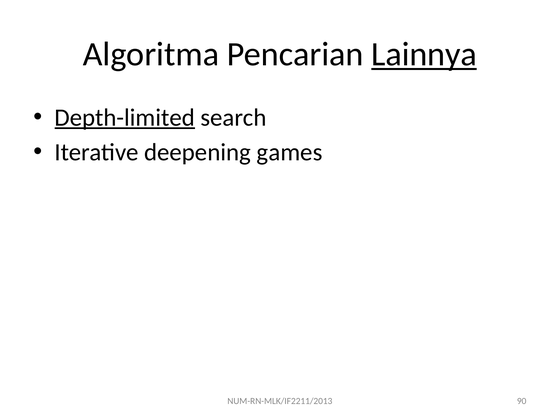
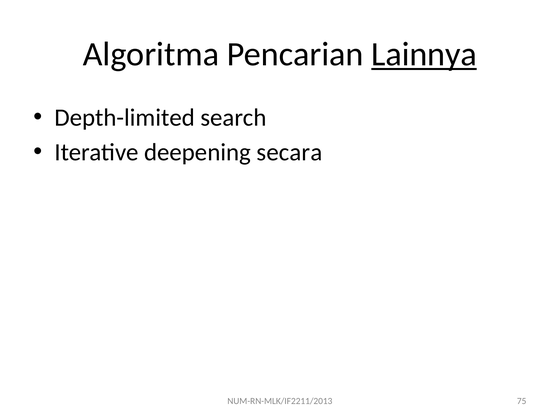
Depth-limited underline: present -> none
games: games -> secara
90: 90 -> 75
